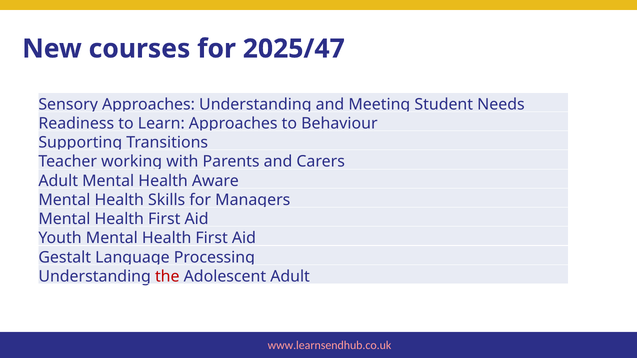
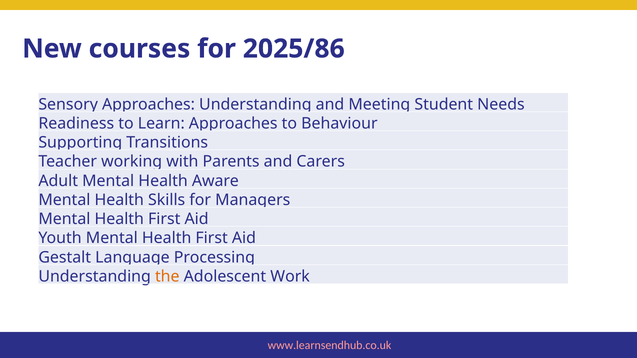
2025/47: 2025/47 -> 2025/86
the colour: red -> orange
Adolescent Adult: Adult -> Work
